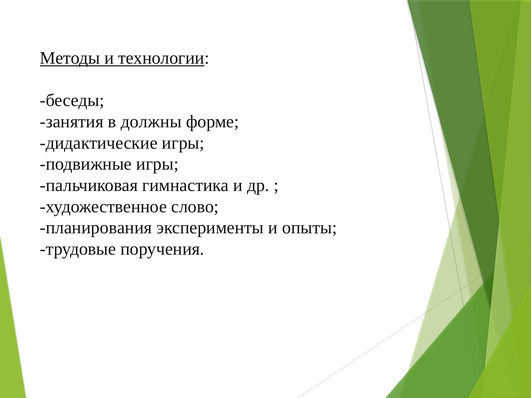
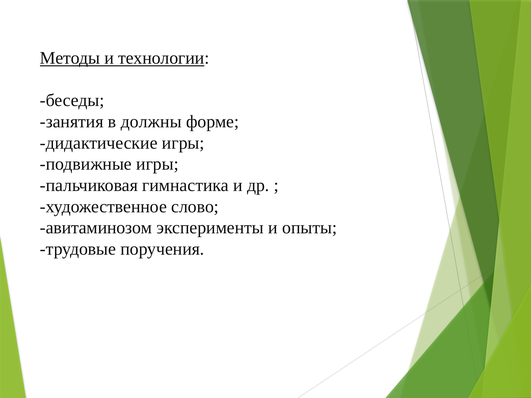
планирования: планирования -> авитаминозом
